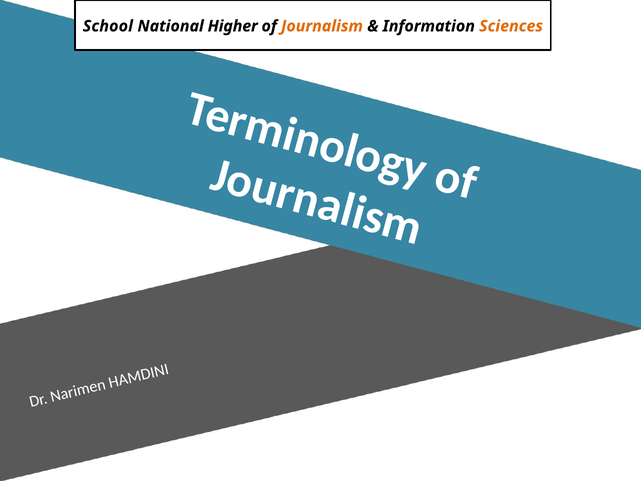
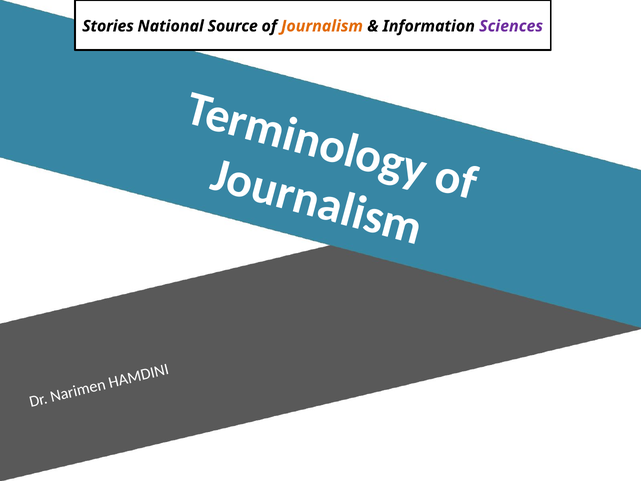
School: School -> Stories
Higher: Higher -> Source
Sciences colour: orange -> purple
